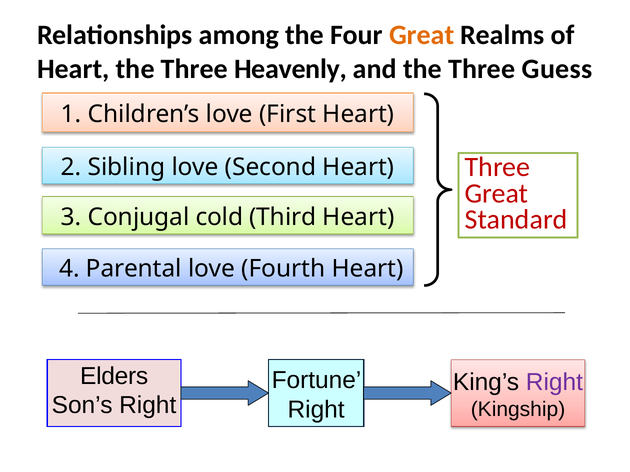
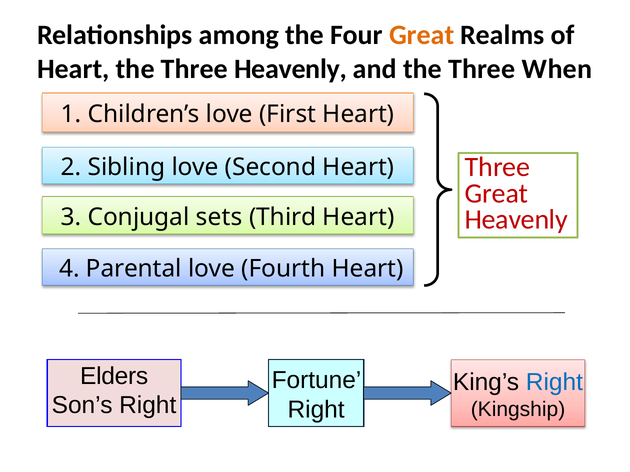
Guess: Guess -> When
Standard at (516, 220): Standard -> Heavenly
cold: cold -> sets
Right at (554, 383) colour: purple -> blue
